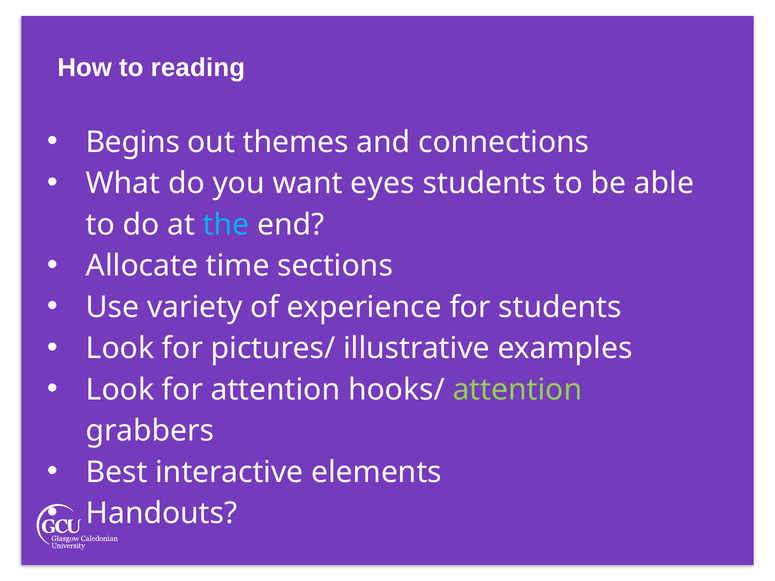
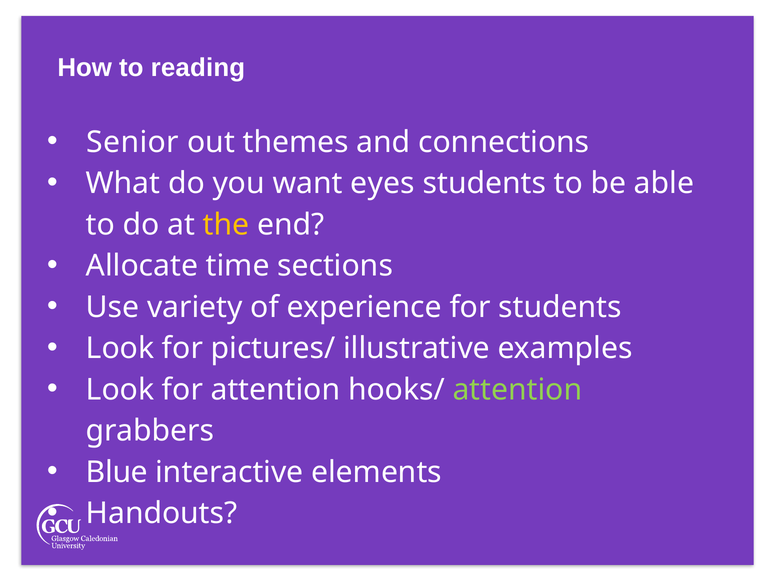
Begins: Begins -> Senior
the colour: light blue -> yellow
Best: Best -> Blue
